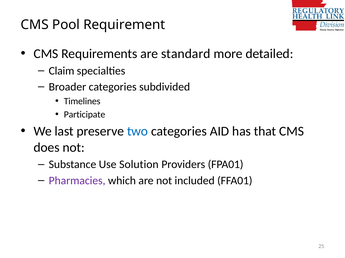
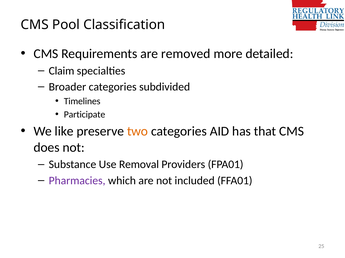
Requirement: Requirement -> Classification
standard: standard -> removed
last: last -> like
two colour: blue -> orange
Solution: Solution -> Removal
